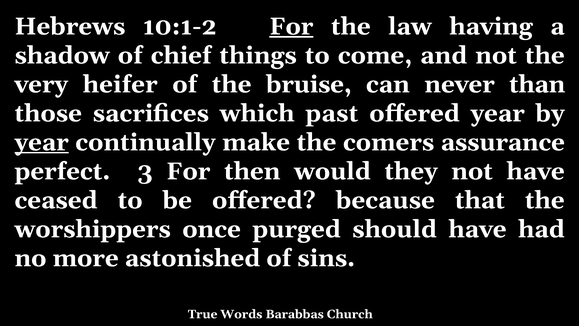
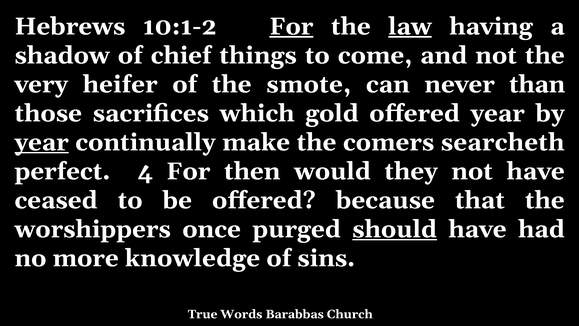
law underline: none -> present
bruise: bruise -> smote
past: past -> gold
assurance: assurance -> searcheth
3: 3 -> 4
should underline: none -> present
astonished: astonished -> knowledge
